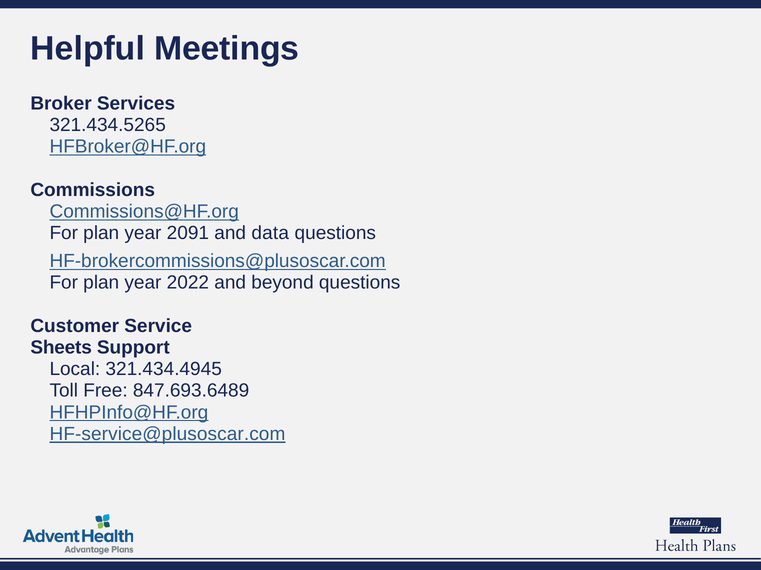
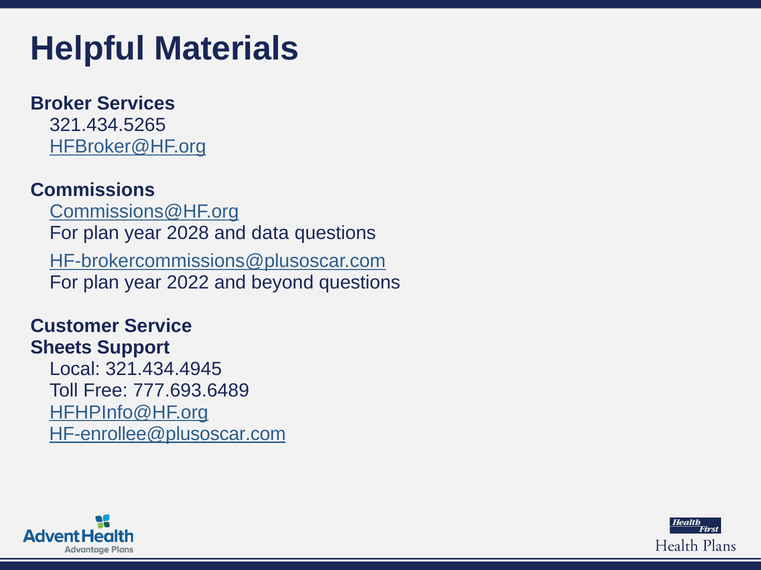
Meetings: Meetings -> Materials
2091: 2091 -> 2028
847.693.6489: 847.693.6489 -> 777.693.6489
HF-service@plusoscar.com: HF-service@plusoscar.com -> HF-enrollee@plusoscar.com
